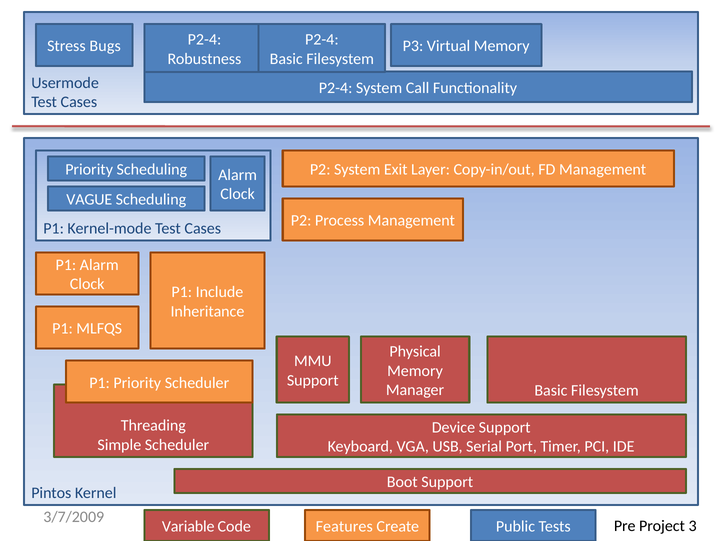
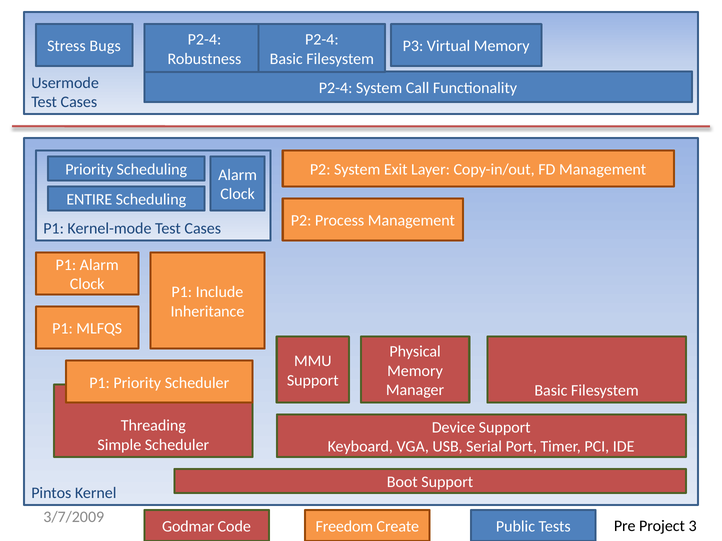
VAGUE: VAGUE -> ENTIRE
Variable: Variable -> Godmar
Features: Features -> Freedom
